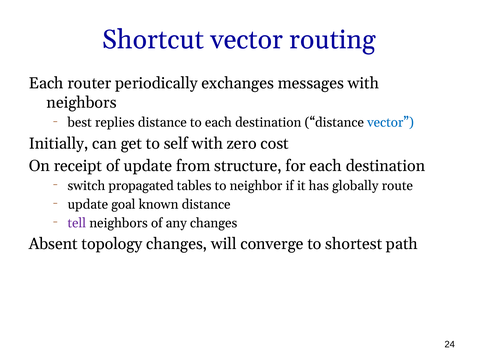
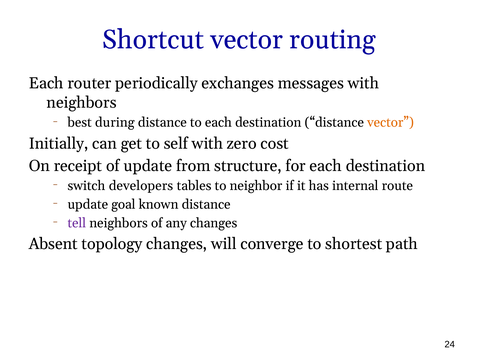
replies: replies -> during
vector at (390, 122) colour: blue -> orange
propagated: propagated -> developers
globally: globally -> internal
